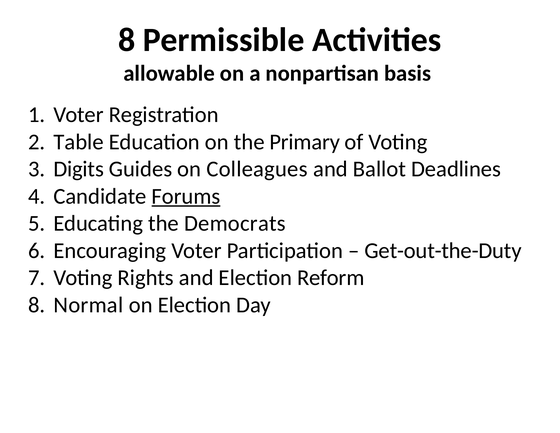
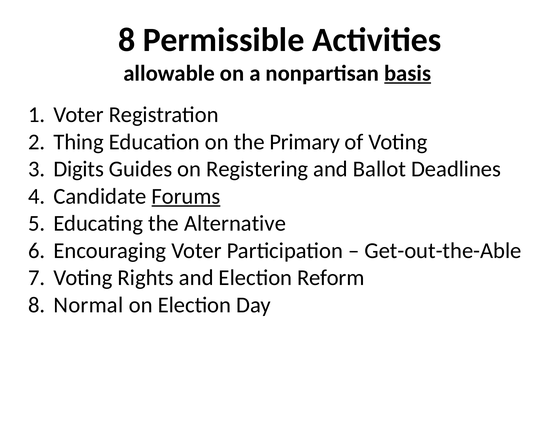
basis underline: none -> present
Table: Table -> Thing
Colleagues: Colleagues -> Registering
Democrats: Democrats -> Alternative
Get-out-the-Duty: Get-out-the-Duty -> Get-out-the-Able
